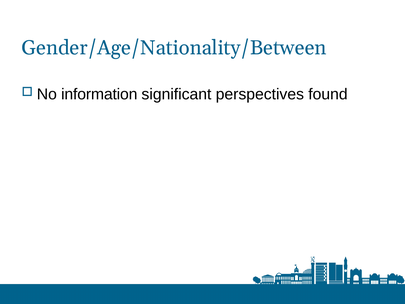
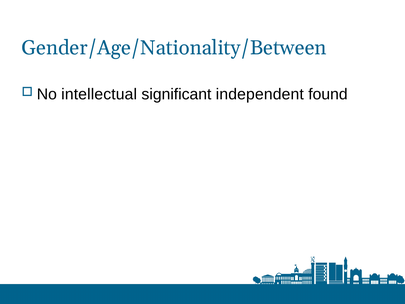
information: information -> intellectual
perspectives: perspectives -> independent
